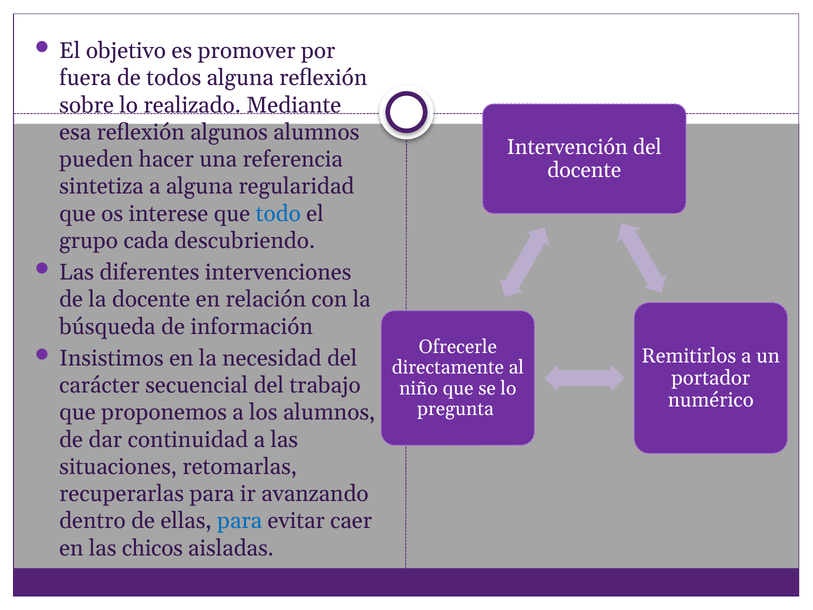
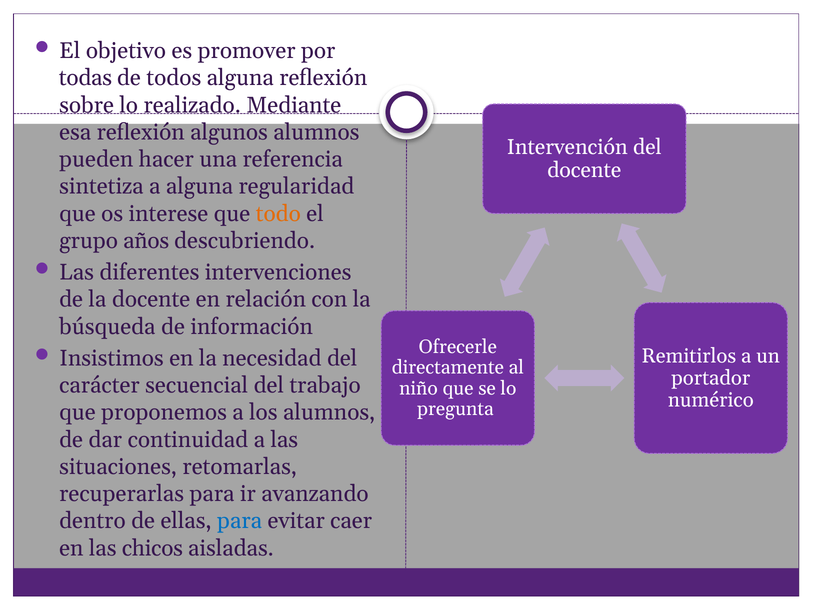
fuera: fuera -> todas
todo colour: blue -> orange
cada: cada -> años
